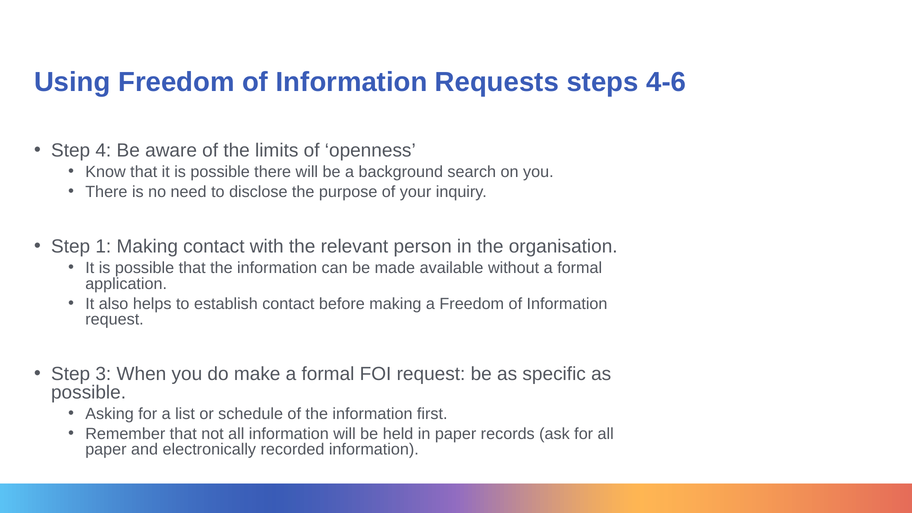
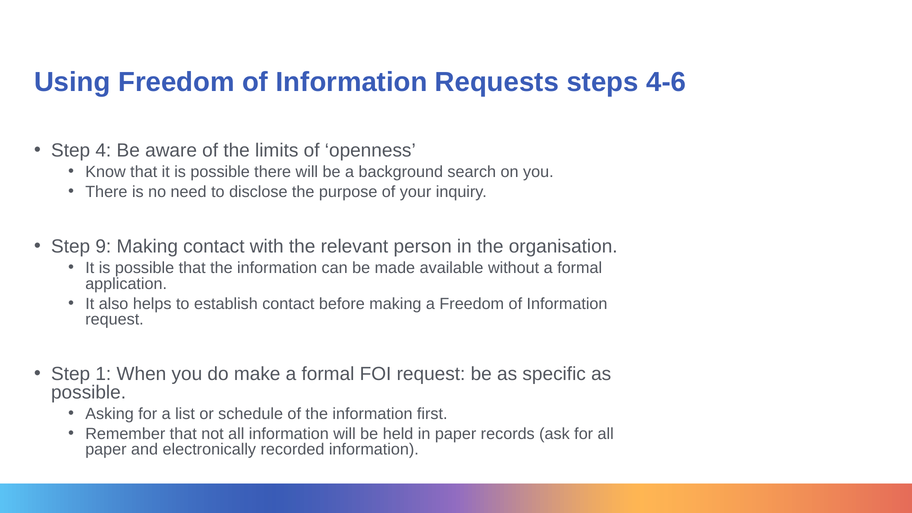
1: 1 -> 9
3: 3 -> 1
